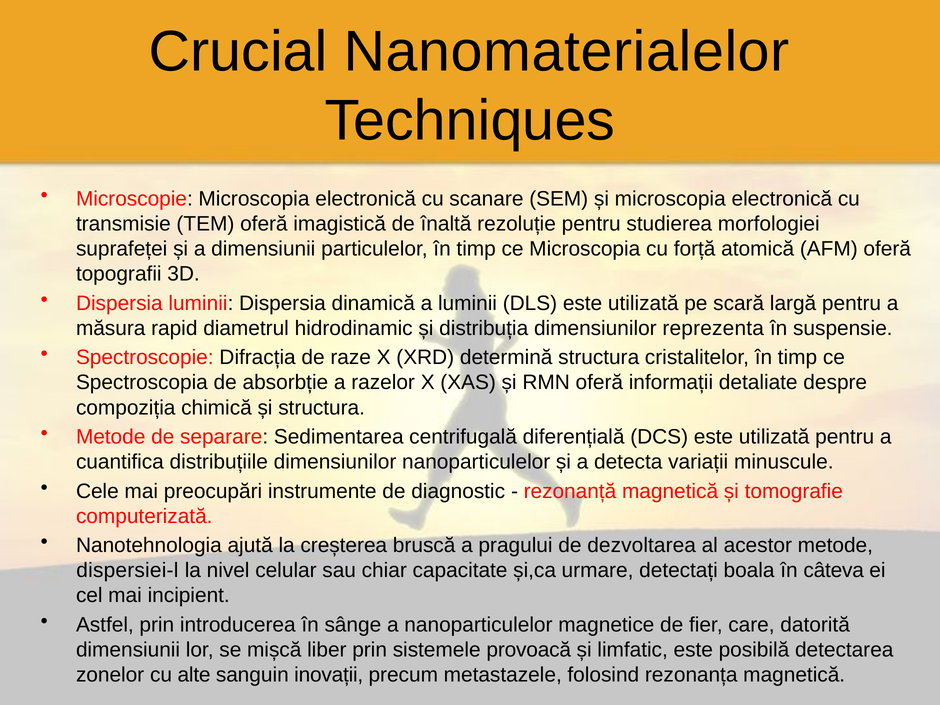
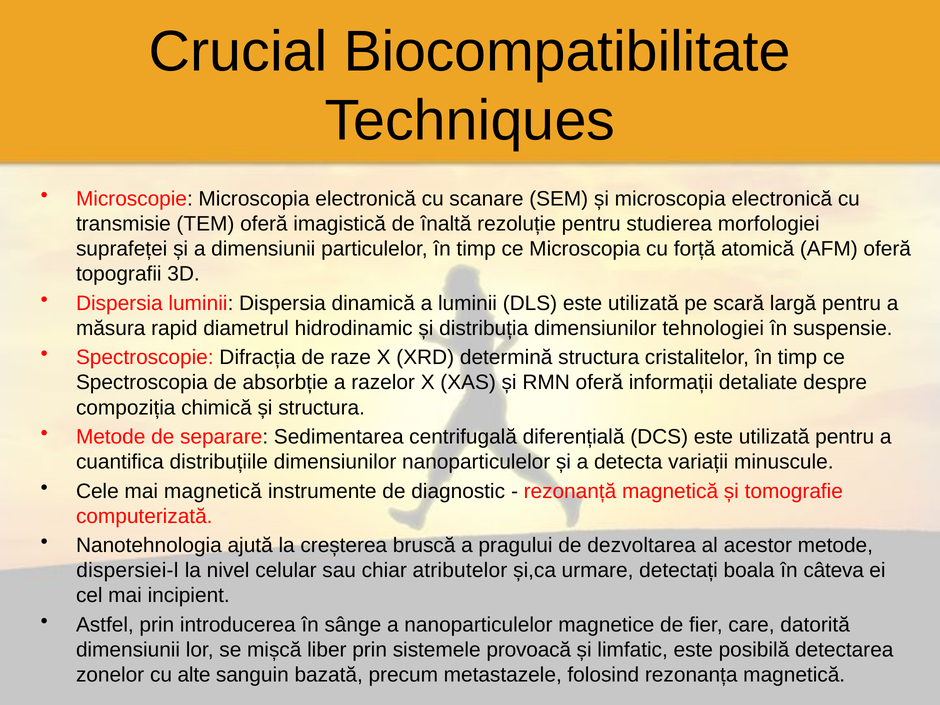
Nanomaterialelor: Nanomaterialelor -> Biocompatibilitate
reprezenta: reprezenta -> tehnologiei
mai preocupări: preocupări -> magnetică
capacitate: capacitate -> atributelor
inovații: inovații -> bazată
